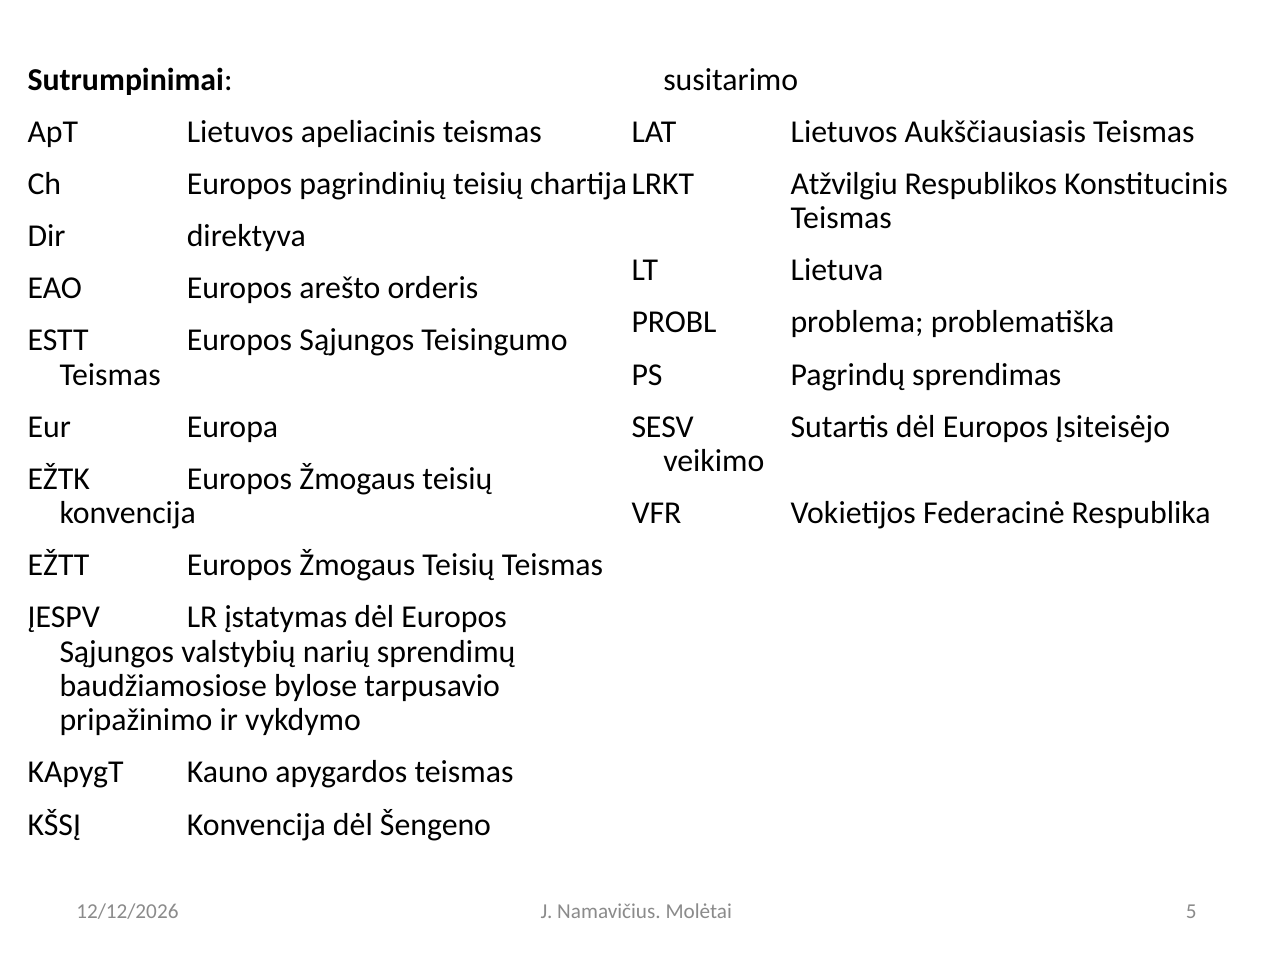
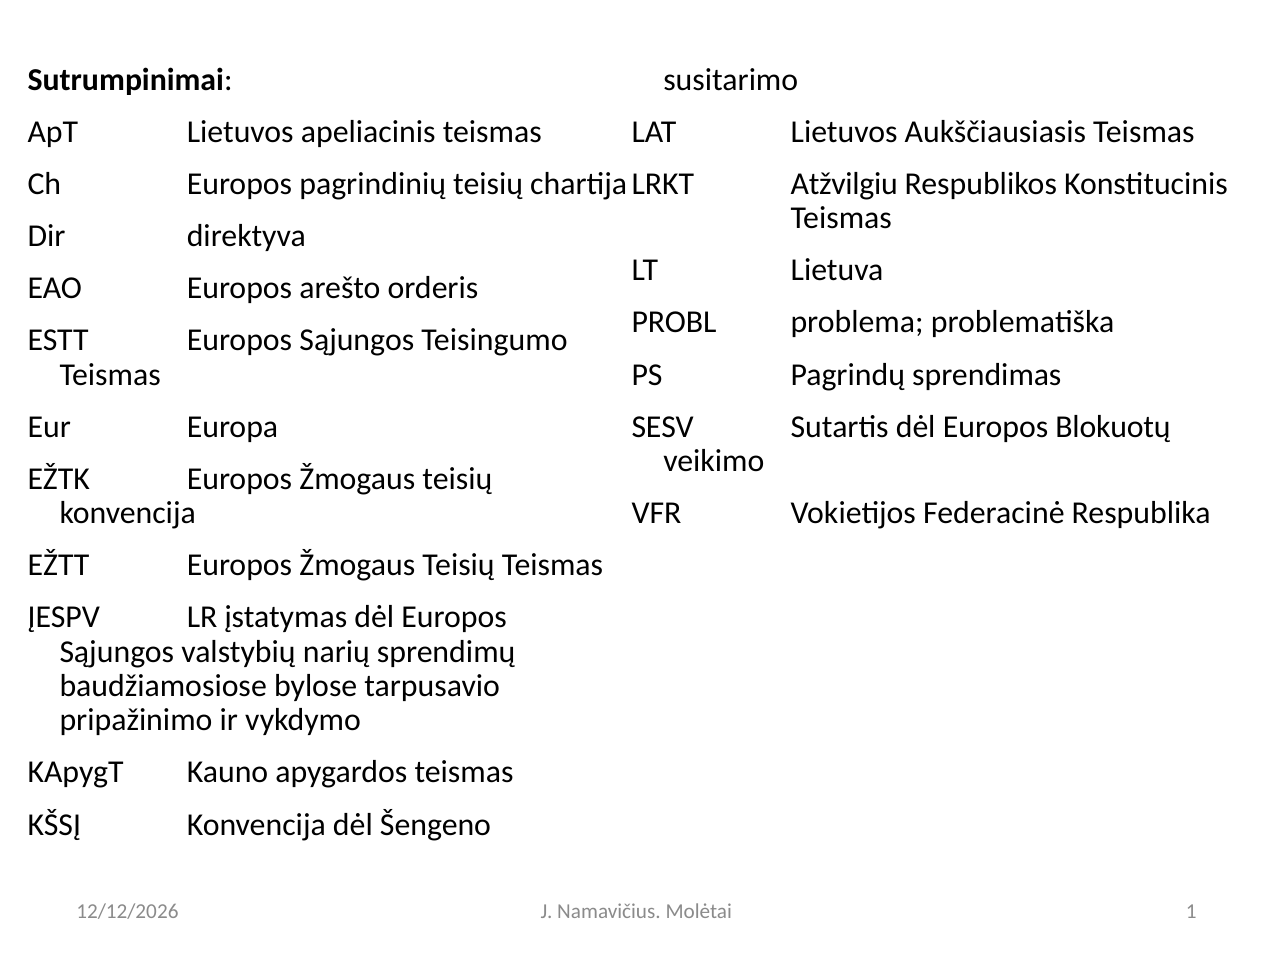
Įsiteisėjo: Įsiteisėjo -> Blokuotų
5: 5 -> 1
